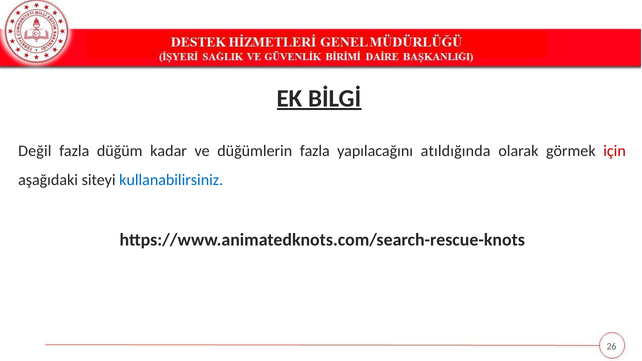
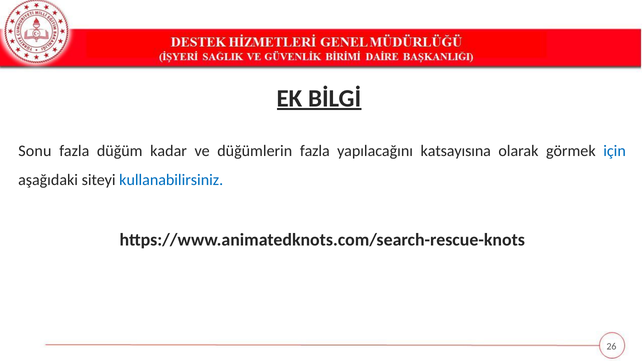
Değil: Değil -> Sonu
atıldığında: atıldığında -> katsayısına
için colour: red -> blue
